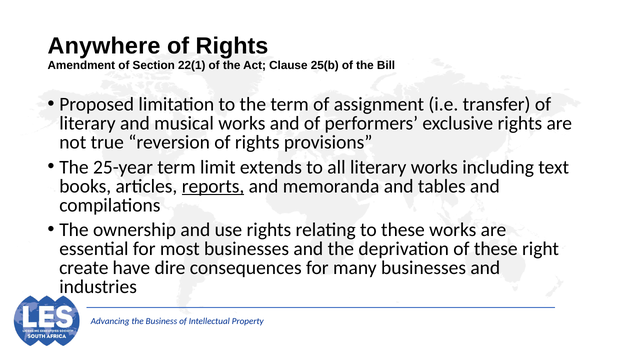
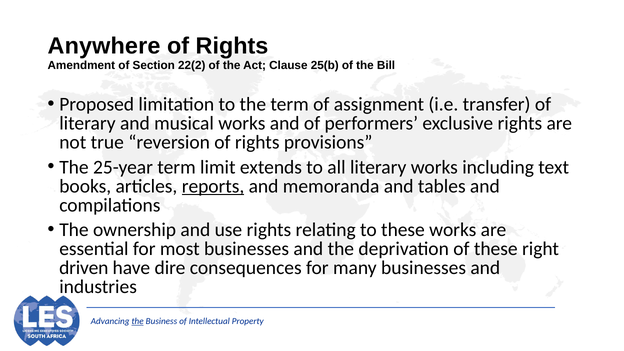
22(1: 22(1 -> 22(2
create: create -> driven
the at (138, 321) underline: none -> present
